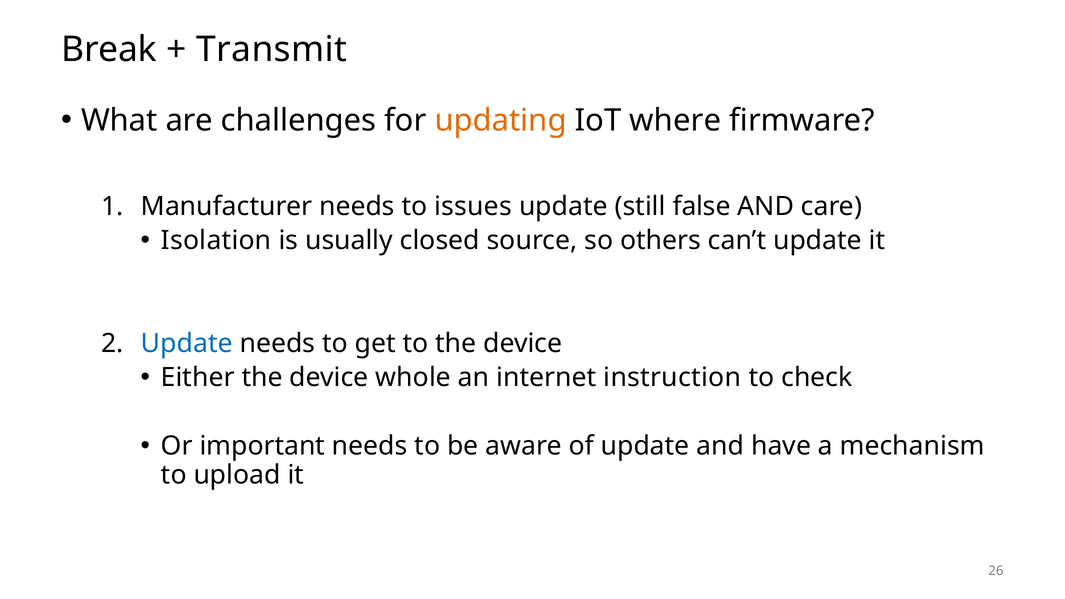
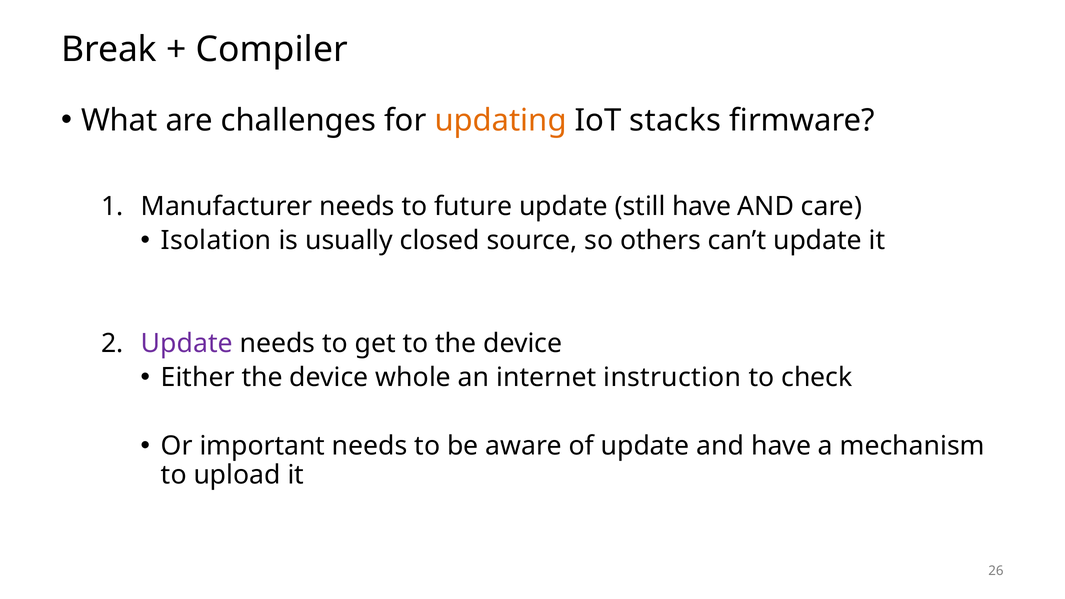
Transmit: Transmit -> Compiler
where: where -> stacks
issues: issues -> future
still false: false -> have
Update at (187, 343) colour: blue -> purple
